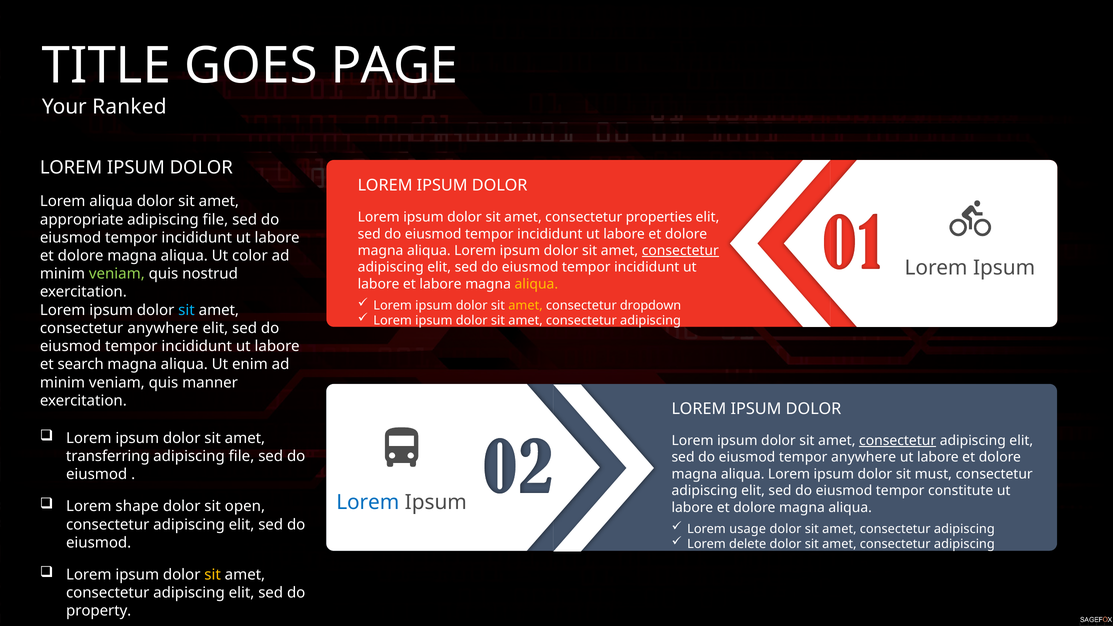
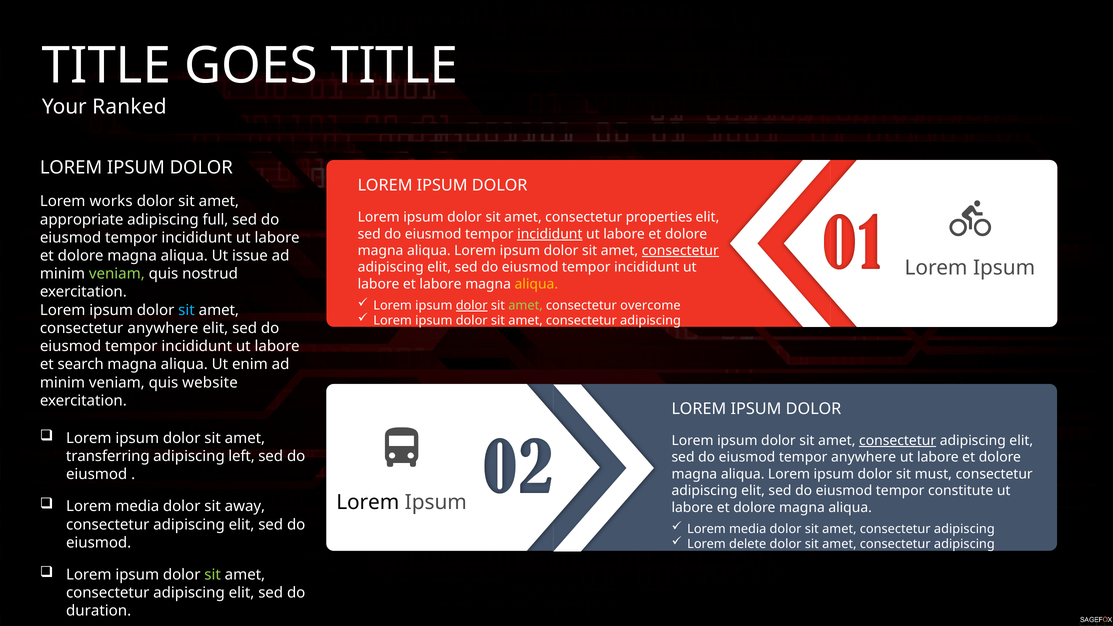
GOES PAGE: PAGE -> TITLE
Lorem aliqua: aliqua -> works
file at (215, 220): file -> full
incididunt at (550, 234) underline: none -> present
color: color -> issue
dolor at (472, 306) underline: none -> present
amet at (525, 306) colour: yellow -> light green
dropdown: dropdown -> overcome
manner: manner -> website
file at (241, 456): file -> left
Lorem at (368, 502) colour: blue -> black
shape at (137, 507): shape -> media
open: open -> away
usage at (748, 529): usage -> media
sit at (213, 575) colour: yellow -> light green
property: property -> duration
